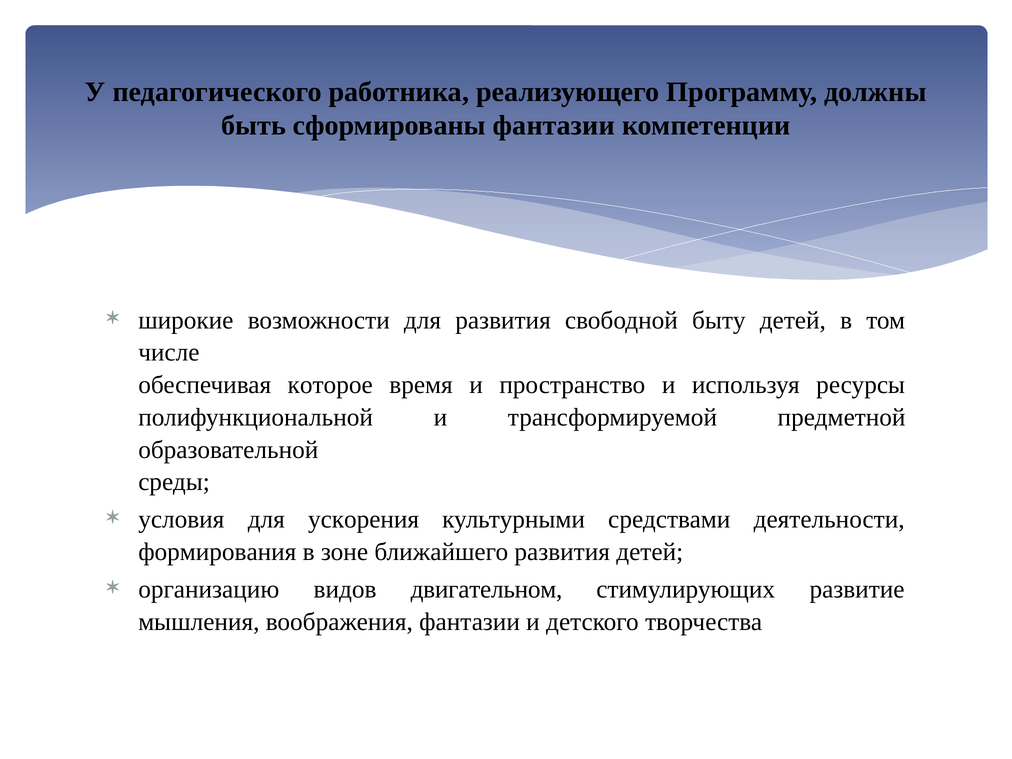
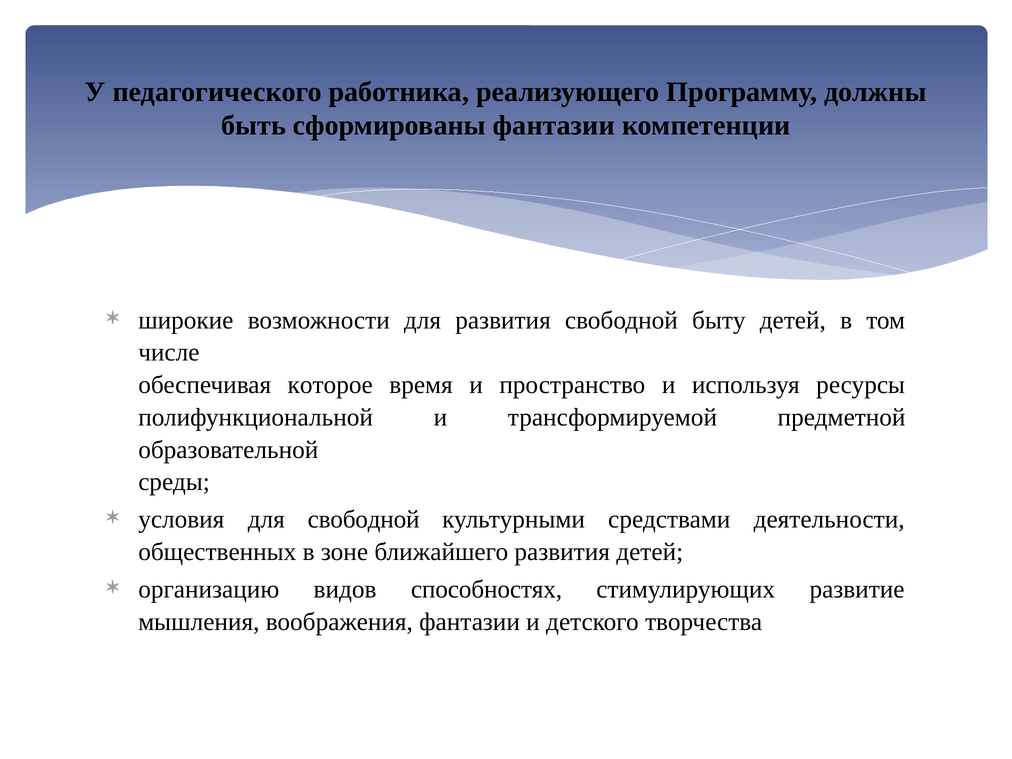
для ускорения: ускорения -> свободной
формирования: формирования -> общественных
двигательном: двигательном -> способностях
